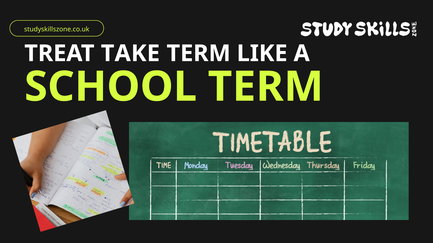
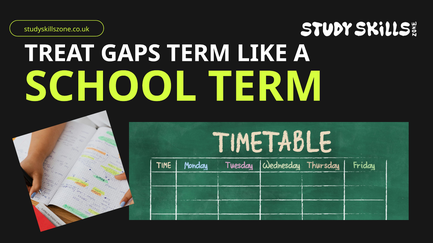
TAKE: TAKE -> GAPS
